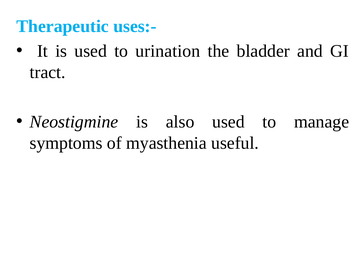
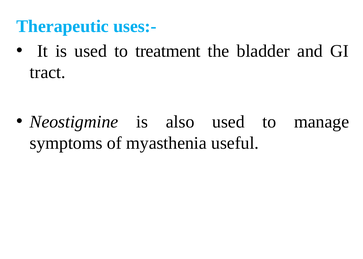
urination: urination -> treatment
